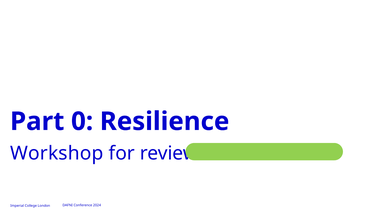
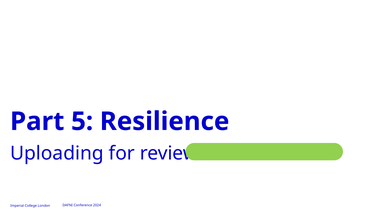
0: 0 -> 5
Workshop: Workshop -> Uploading
